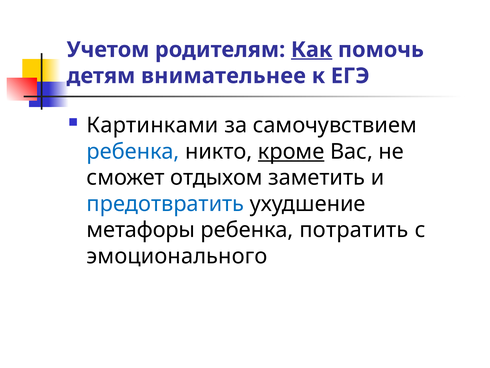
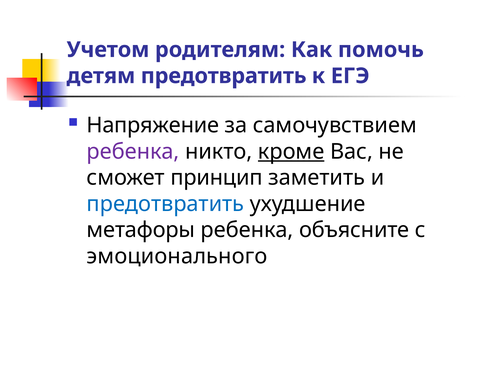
Как underline: present -> none
детям внимательнее: внимательнее -> предотвратить
Картинками: Картинками -> Напряжение
ребенка at (133, 151) colour: blue -> purple
отдыхом: отдыхом -> принцип
потратить: потратить -> объясните
